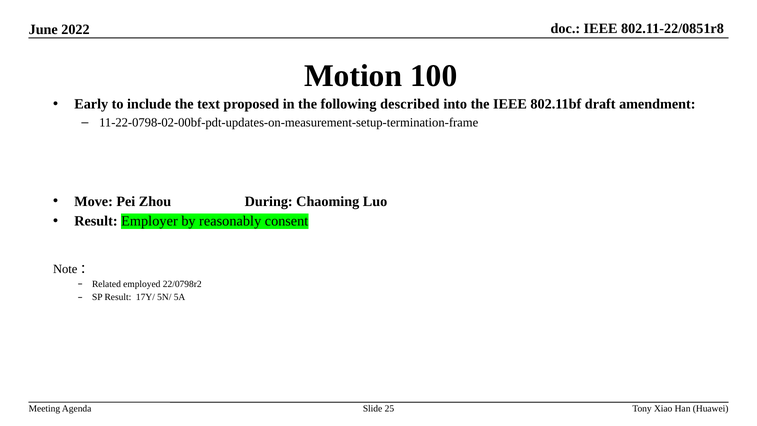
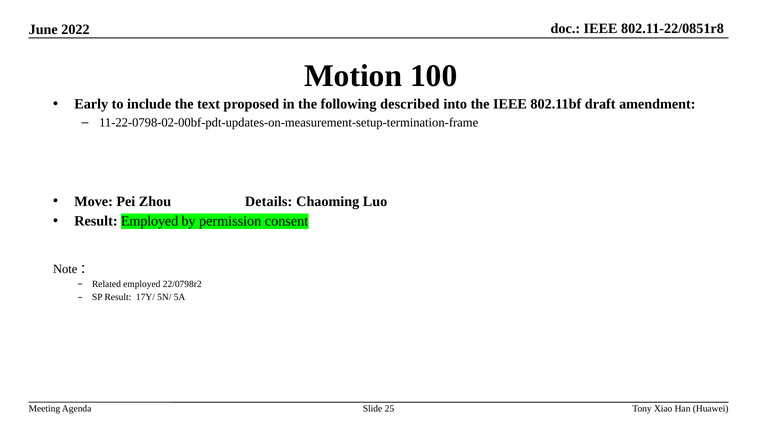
During: During -> Details
Result Employer: Employer -> Employed
reasonably: reasonably -> permission
